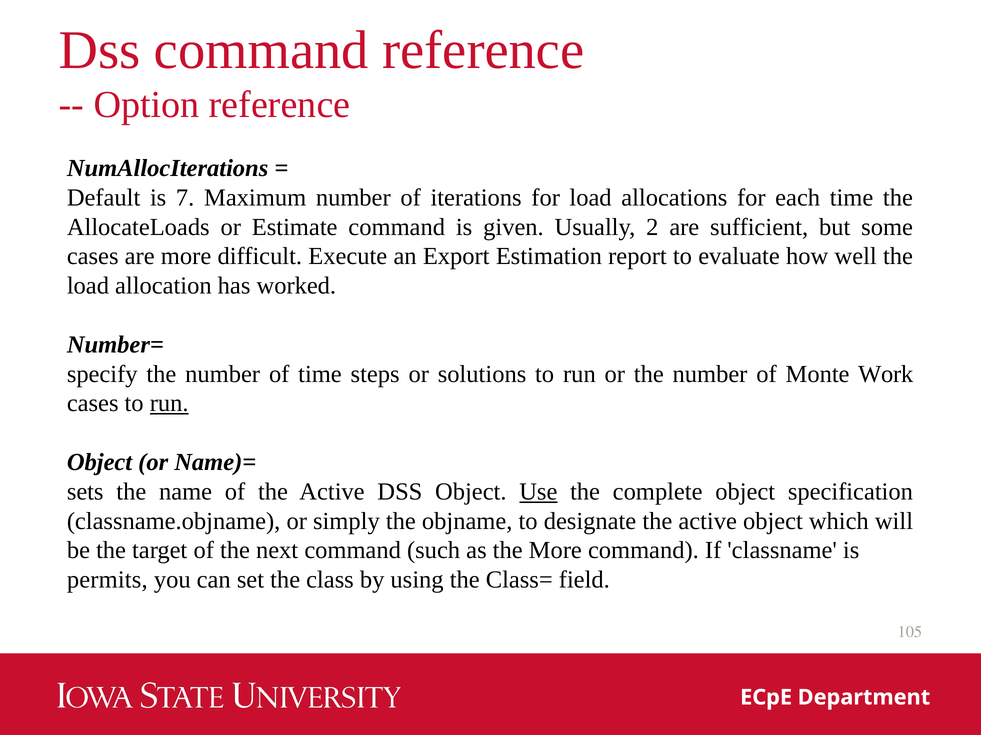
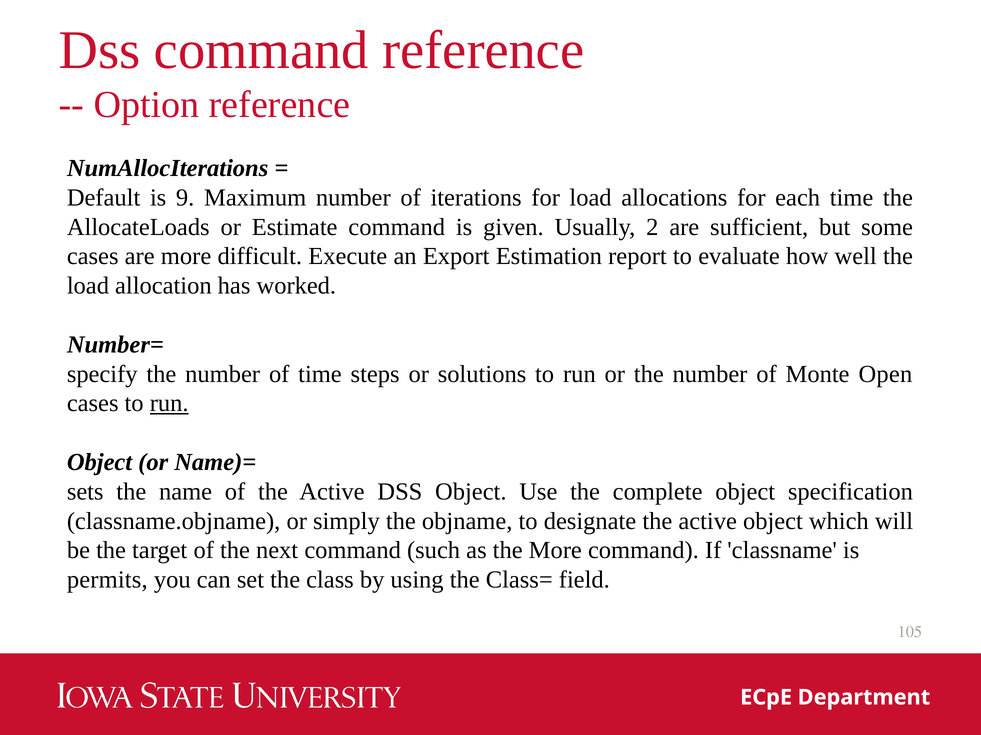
7: 7 -> 9
Work: Work -> Open
Use underline: present -> none
